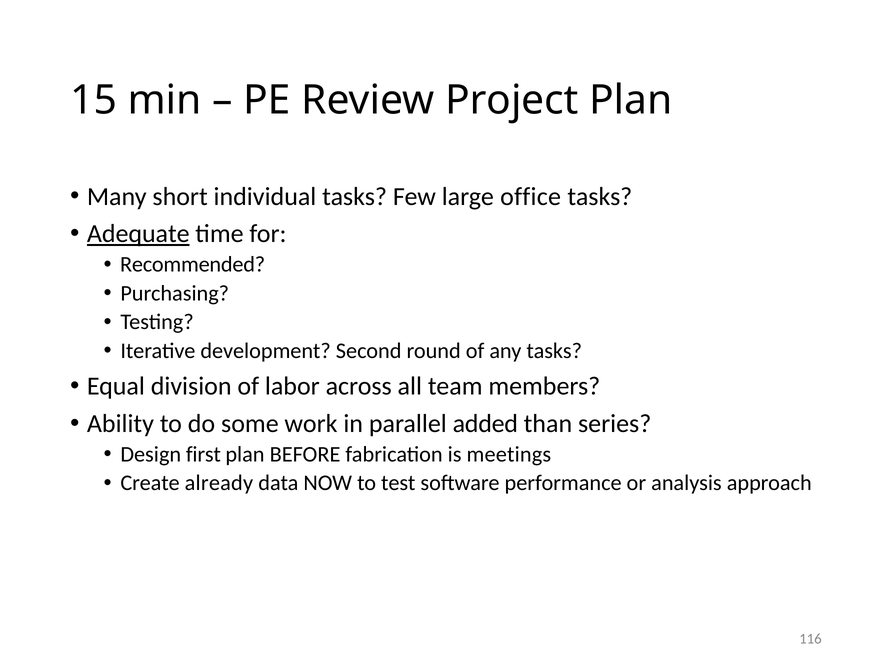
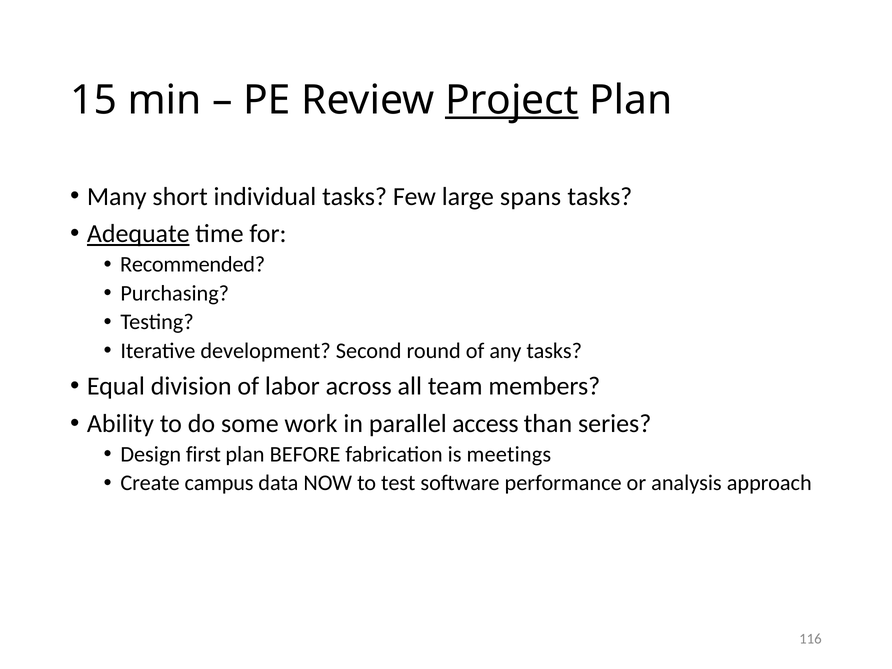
Project underline: none -> present
office: office -> spans
added: added -> access
already: already -> campus
